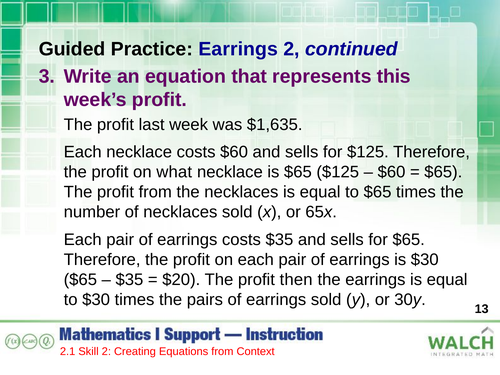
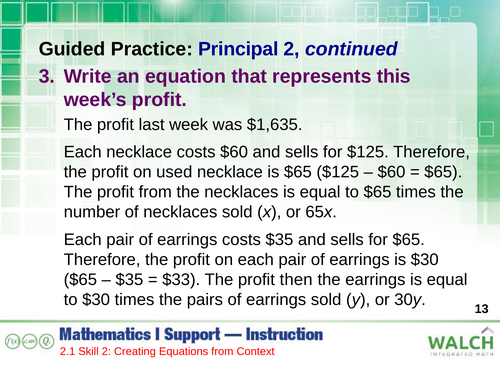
Practice Earrings: Earrings -> Principal
what: what -> used
$20: $20 -> $33
